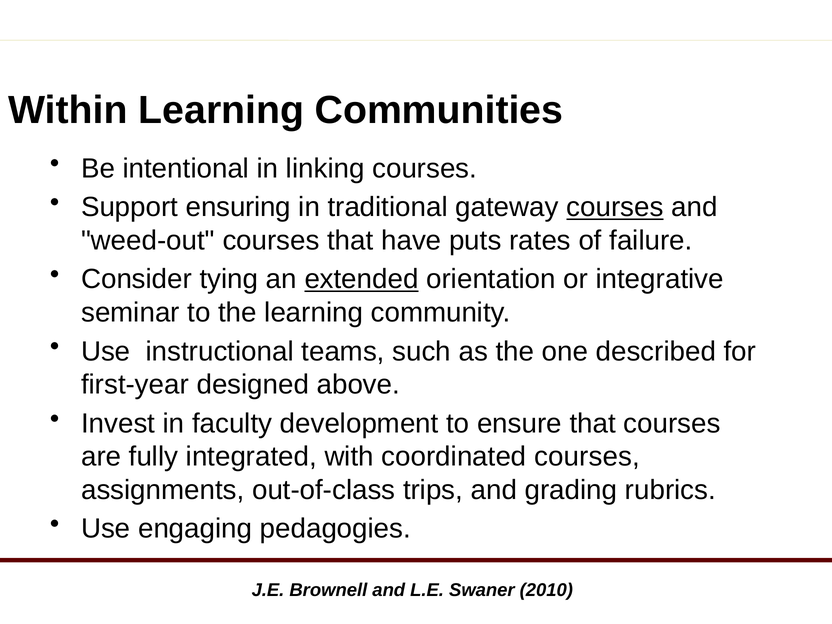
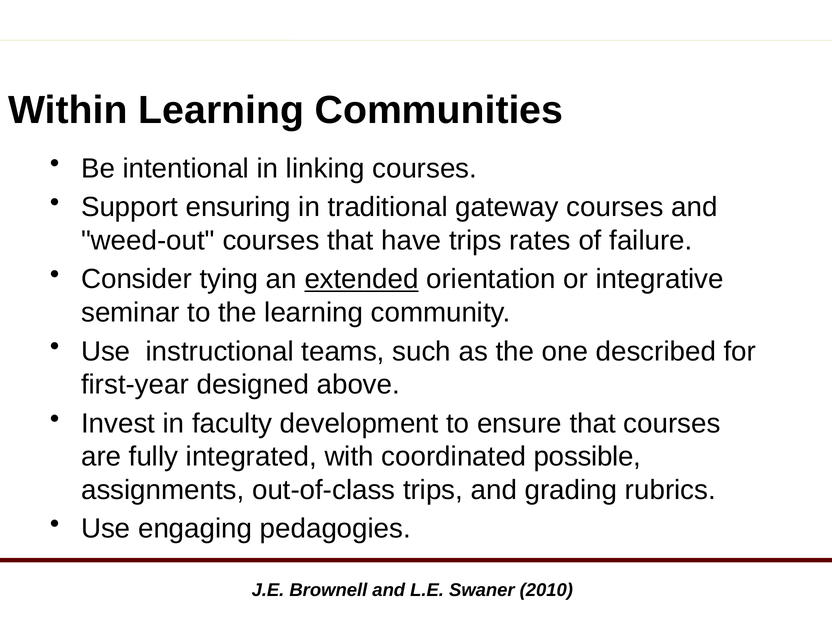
courses at (615, 207) underline: present -> none
have puts: puts -> trips
coordinated courses: courses -> possible
